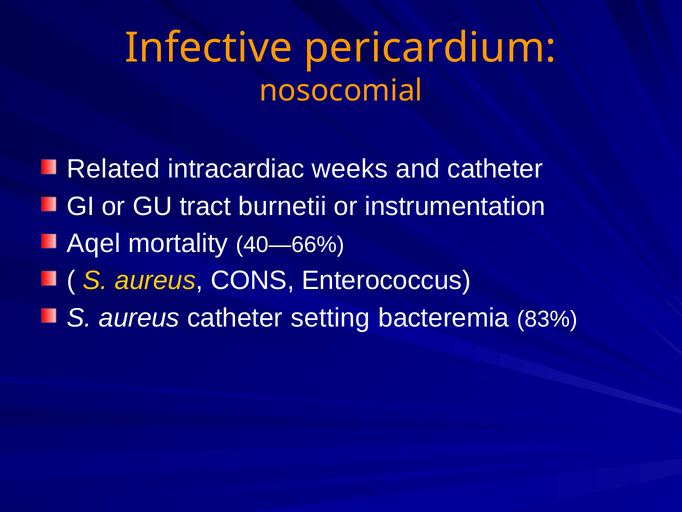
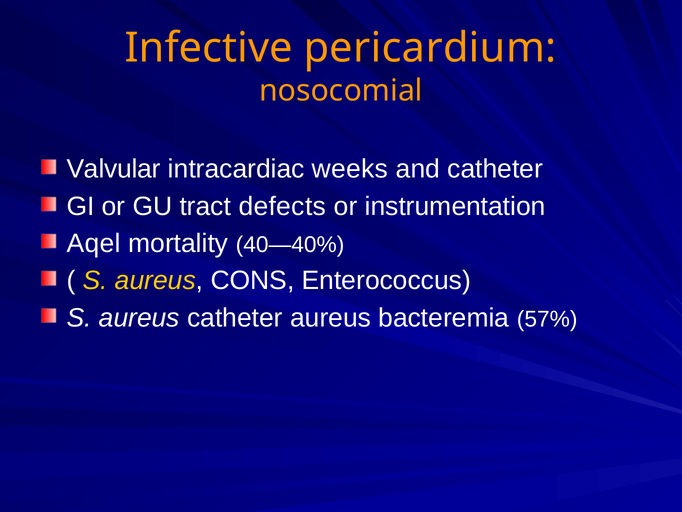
Related: Related -> Valvular
burnetii: burnetii -> defects
40—66%: 40—66% -> 40—40%
catheter setting: setting -> aureus
83%: 83% -> 57%
